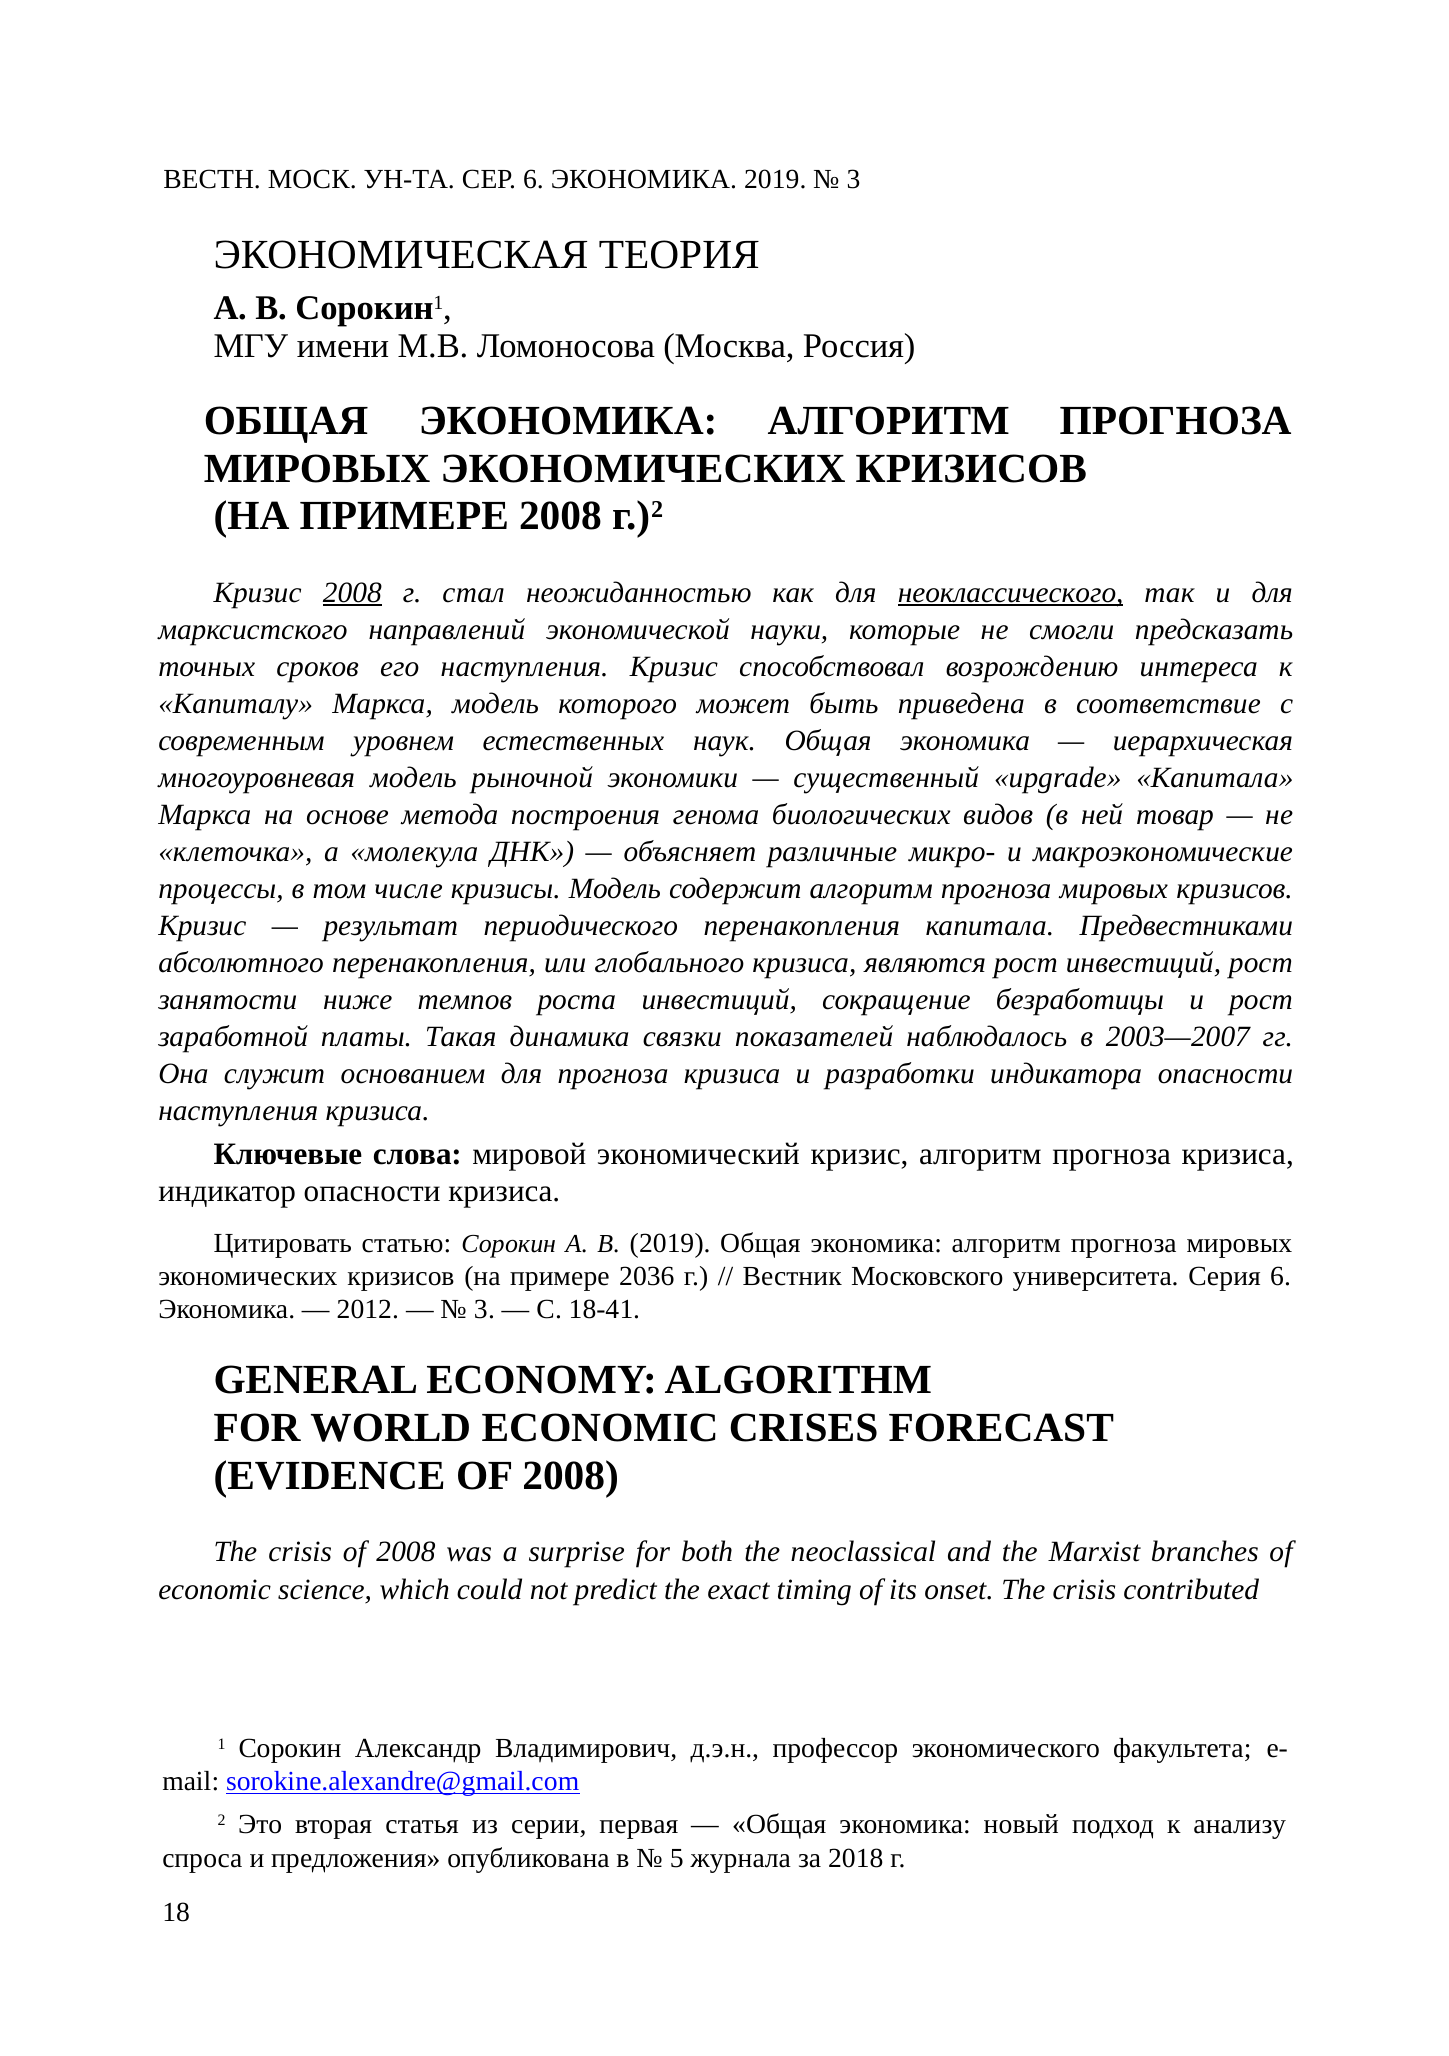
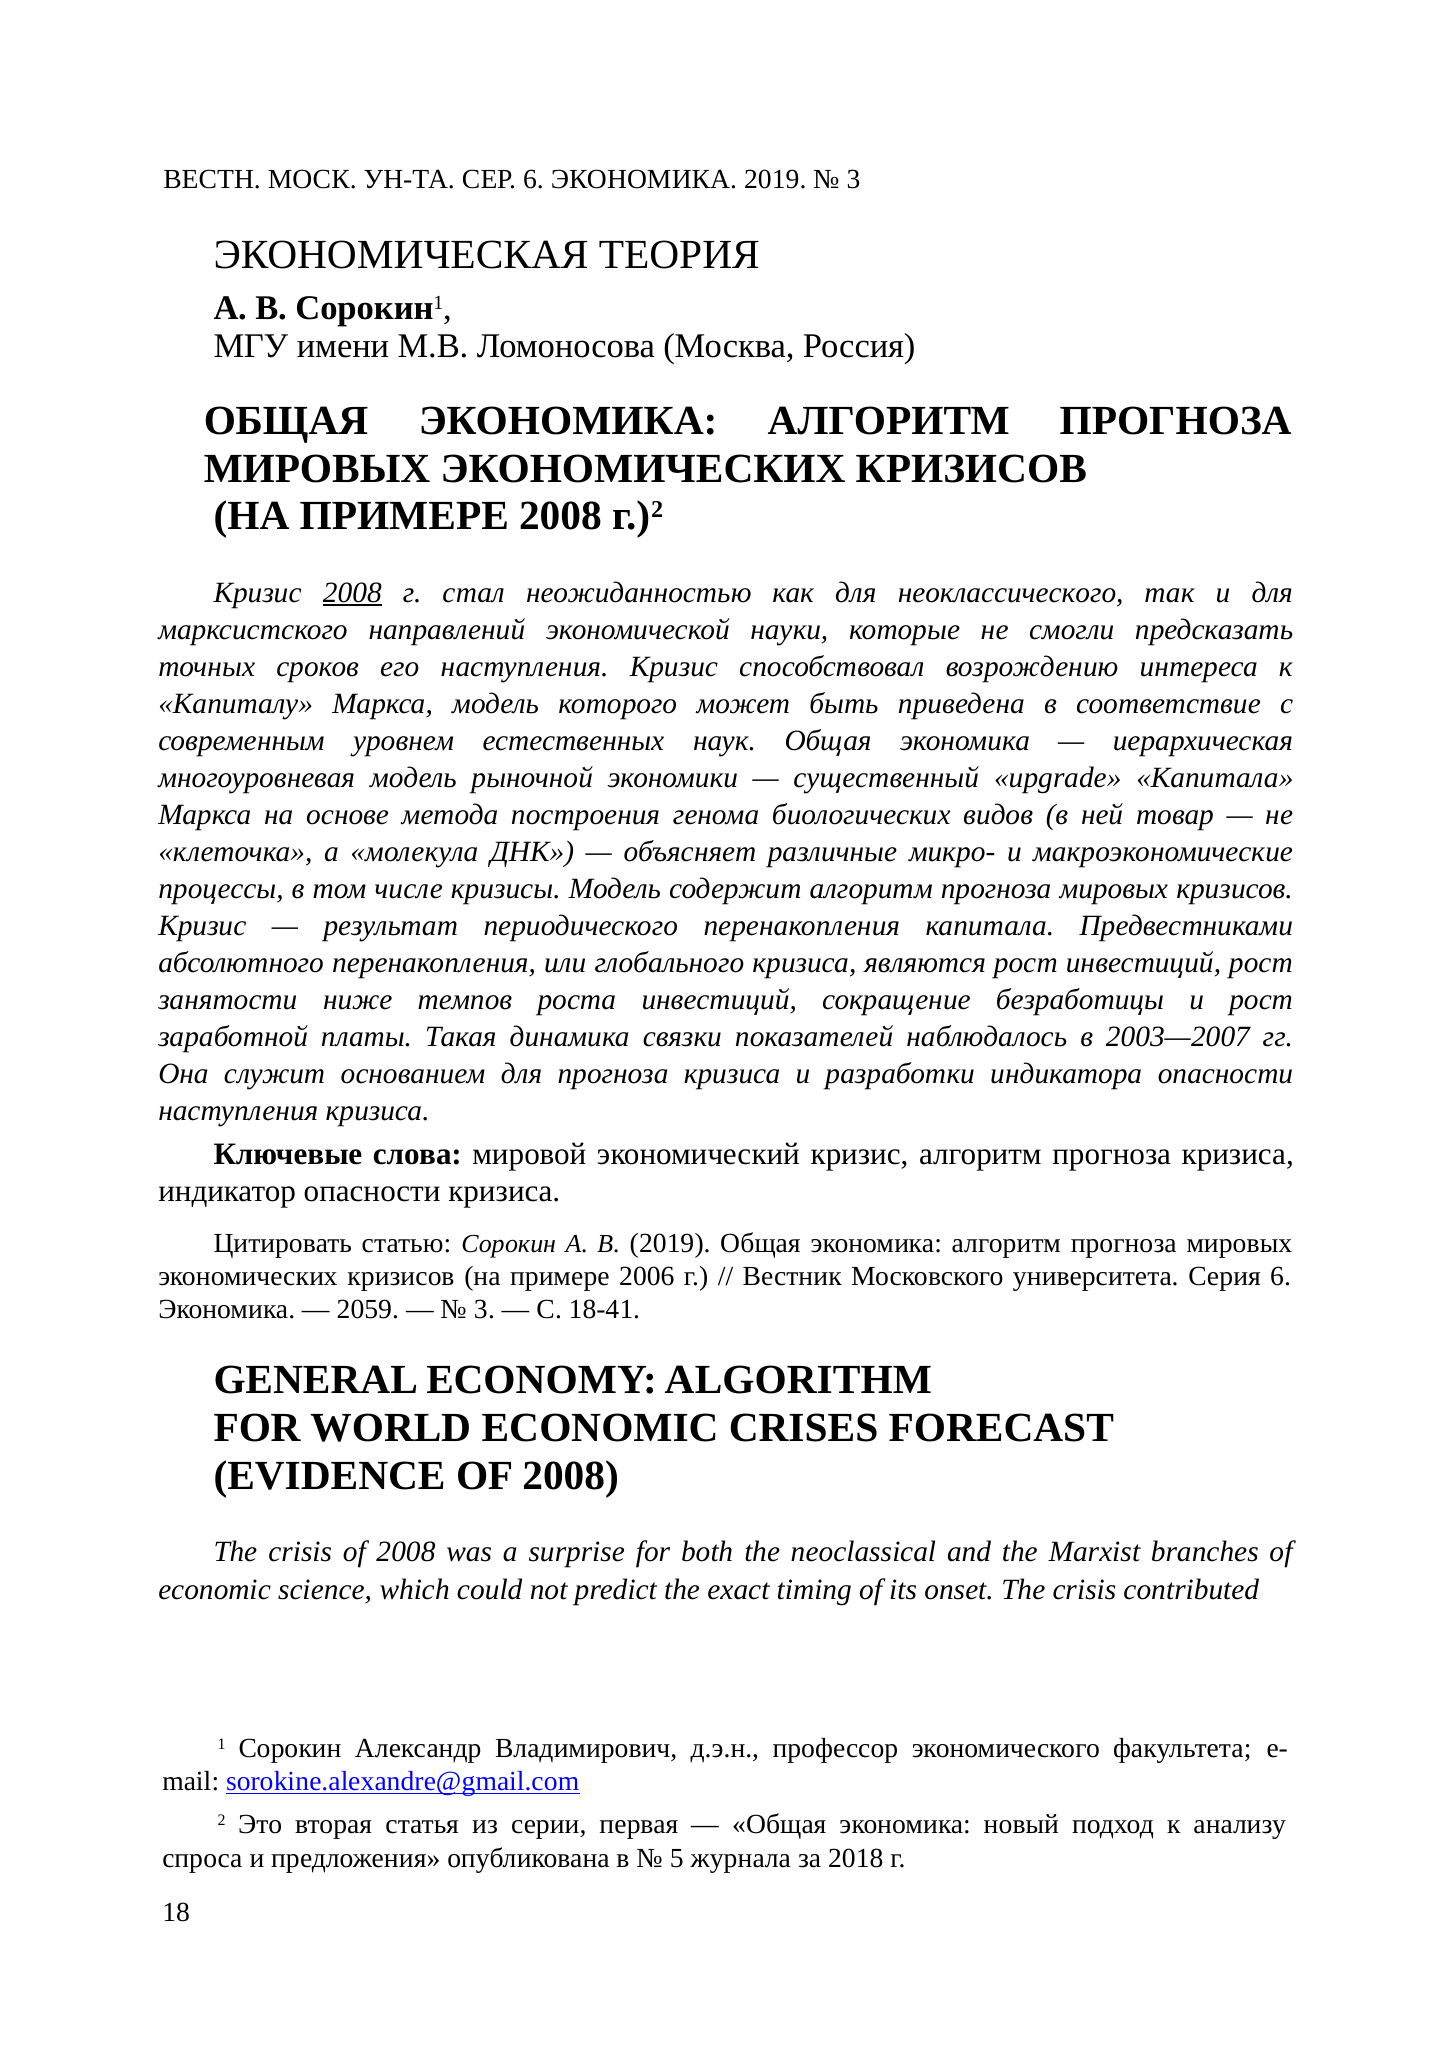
неоклассического underline: present -> none
2036: 2036 -> 2006
2012: 2012 -> 2059
